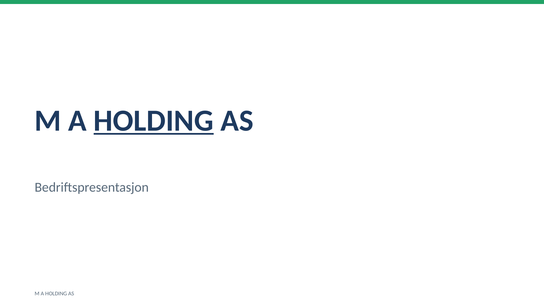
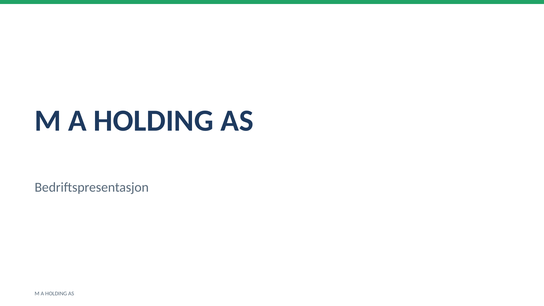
HOLDING at (154, 121) underline: present -> none
